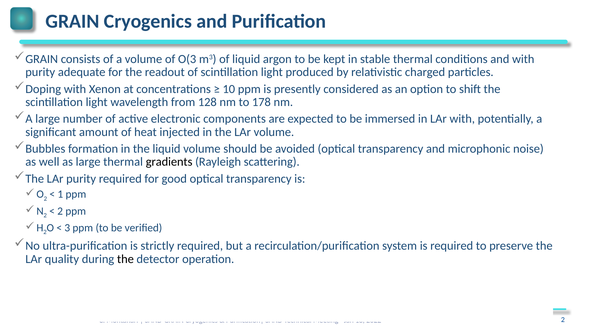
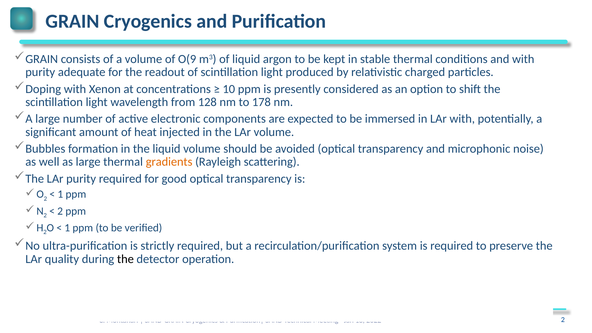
O(3: O(3 -> O(9
gradients colour: black -> orange
3 at (67, 228): 3 -> 1
